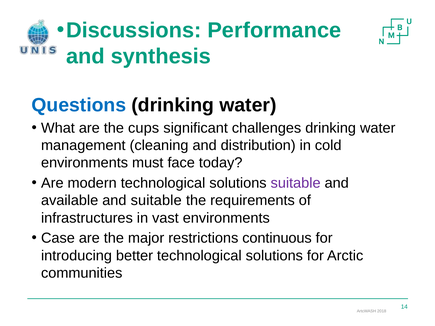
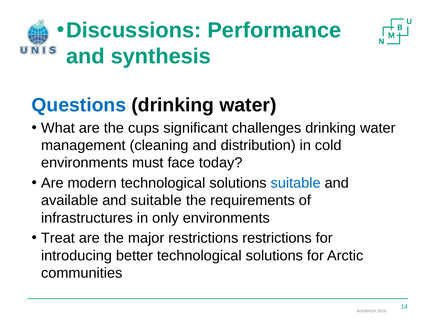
suitable at (296, 183) colour: purple -> blue
vast: vast -> only
Case: Case -> Treat
restrictions continuous: continuous -> restrictions
